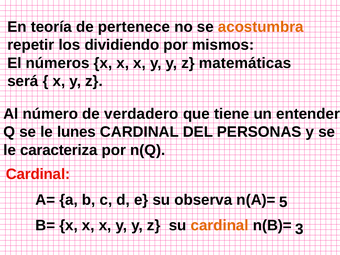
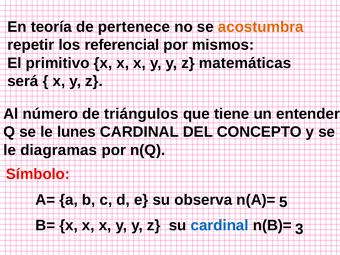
dividiendo: dividiendo -> referencial
números: números -> primitivo
verdadero: verdadero -> triángulos
PERSONAS: PERSONAS -> CONCEPTO
caracteriza: caracteriza -> diagramas
Cardinal at (38, 174): Cardinal -> Símbolo
cardinal at (220, 226) colour: orange -> blue
